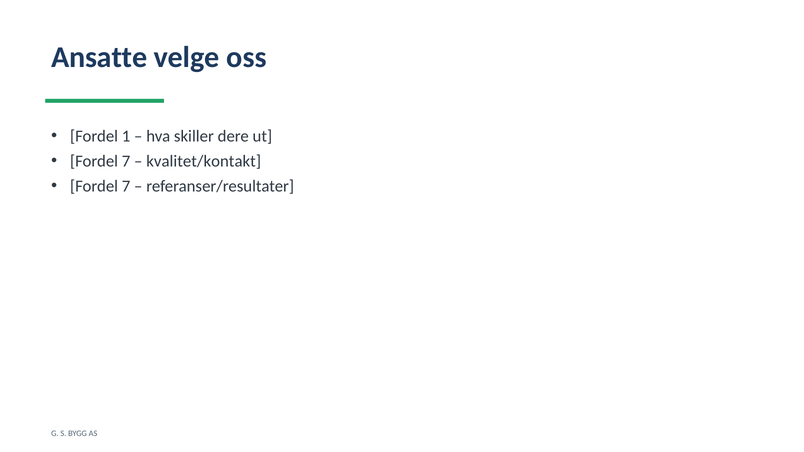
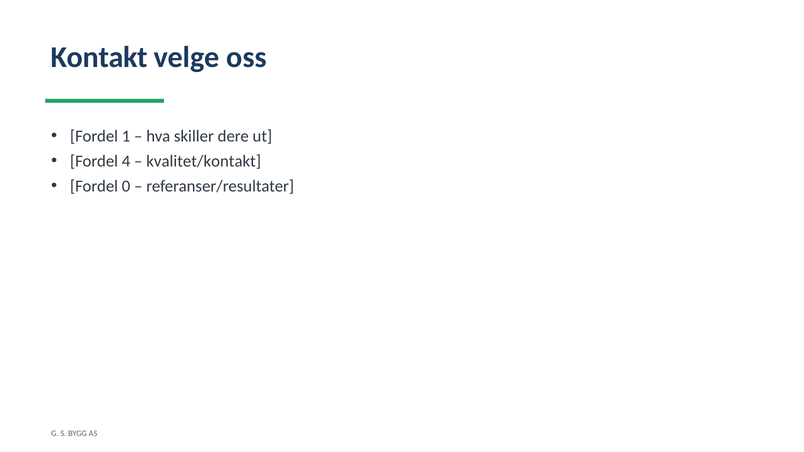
Ansatte: Ansatte -> Kontakt
7 at (126, 161): 7 -> 4
7 at (126, 186): 7 -> 0
